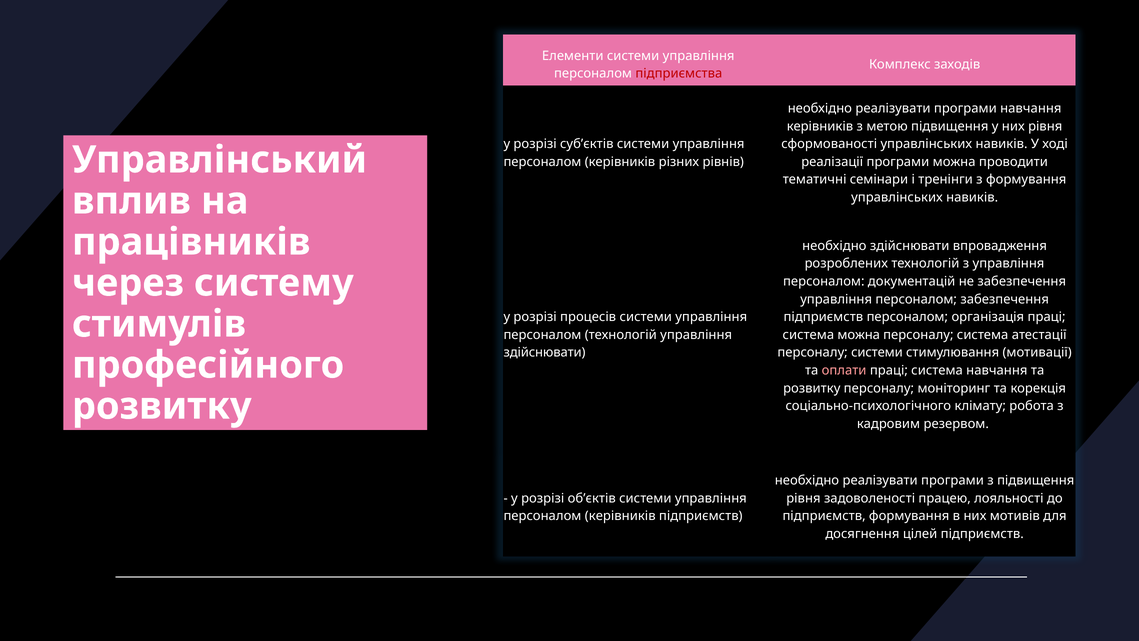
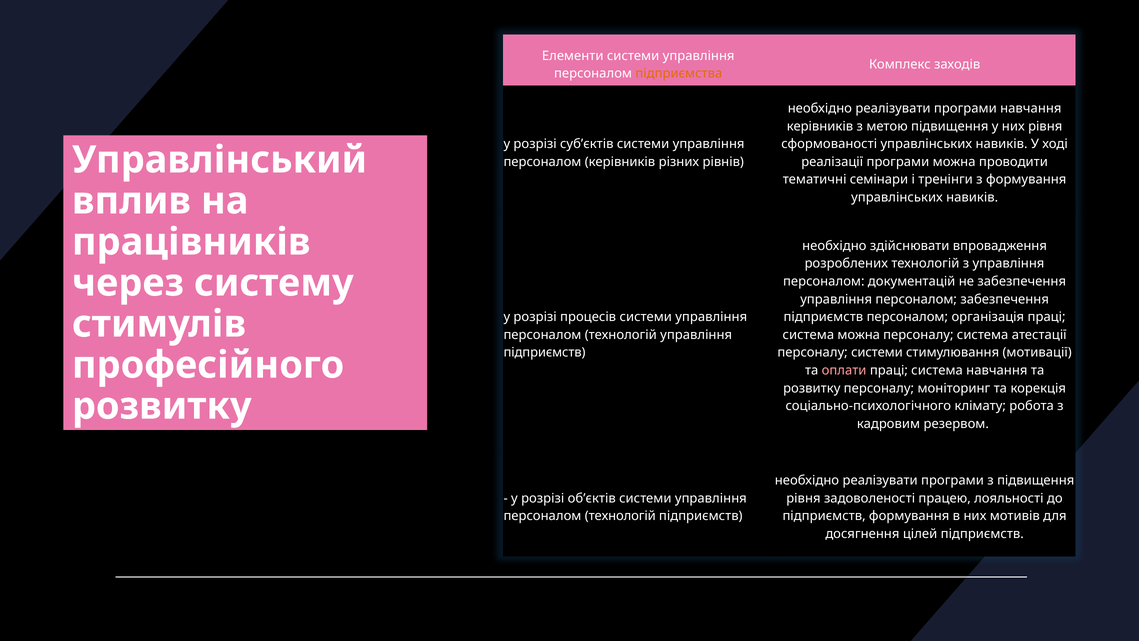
підприємства colour: red -> orange
здійснювати at (545, 352): здійснювати -> підприємств
керівників at (620, 516): керівників -> технологій
